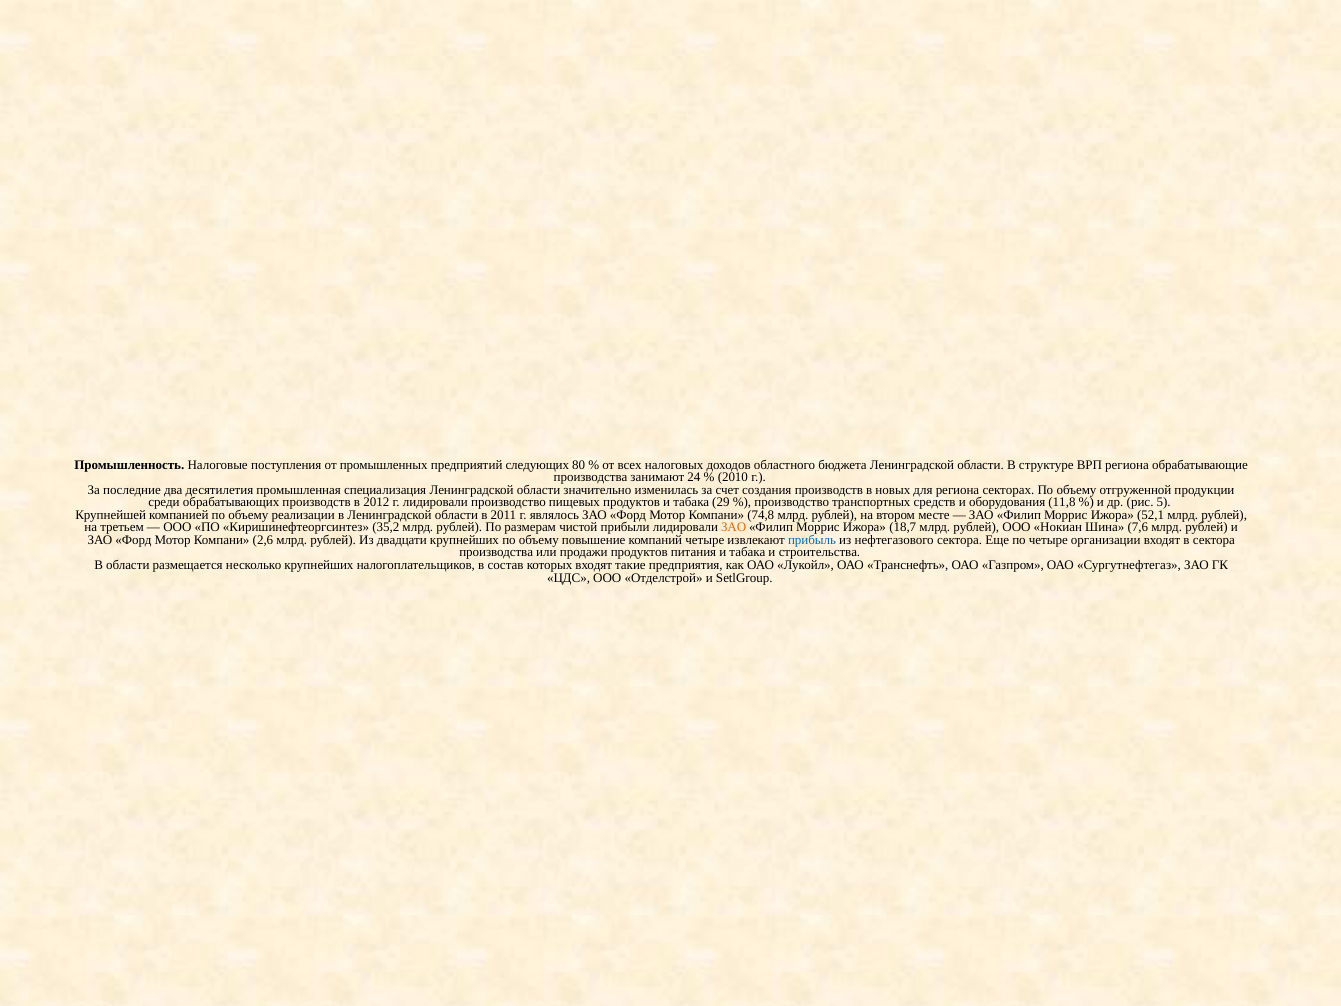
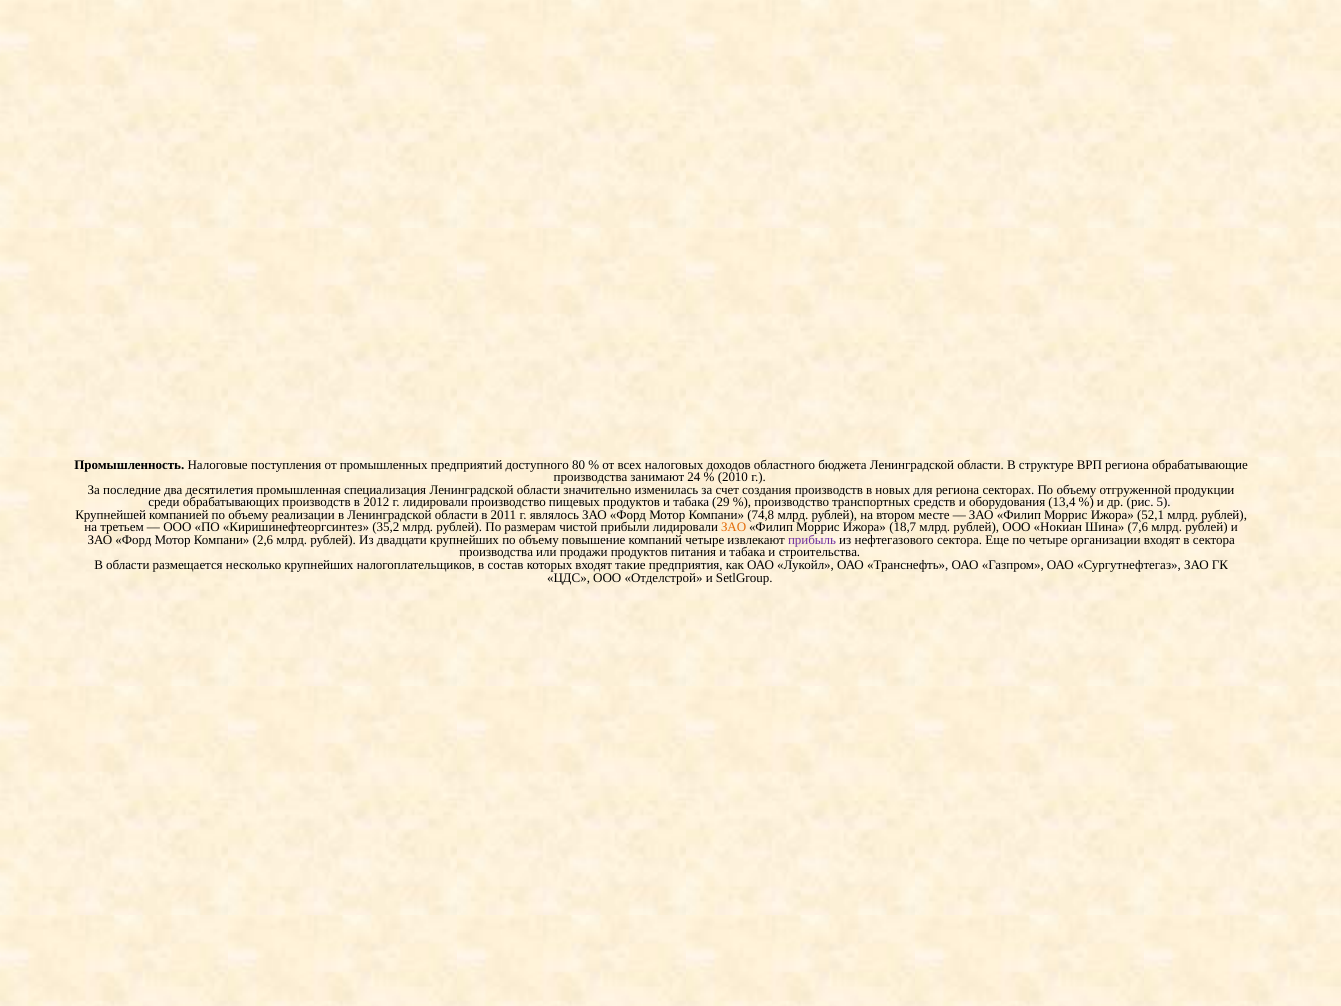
следующих: следующих -> доступного
11,8: 11,8 -> 13,4
прибыль colour: blue -> purple
